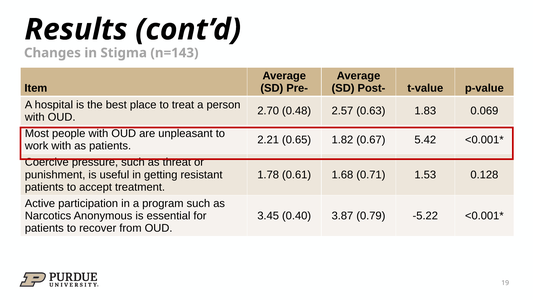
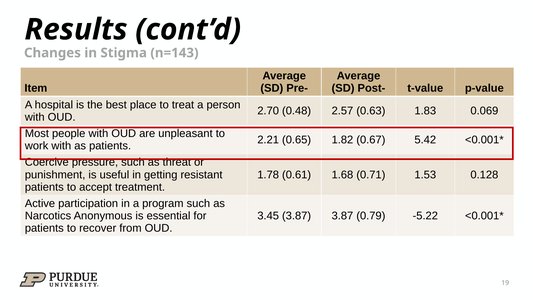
3.45 0.40: 0.40 -> 3.87
